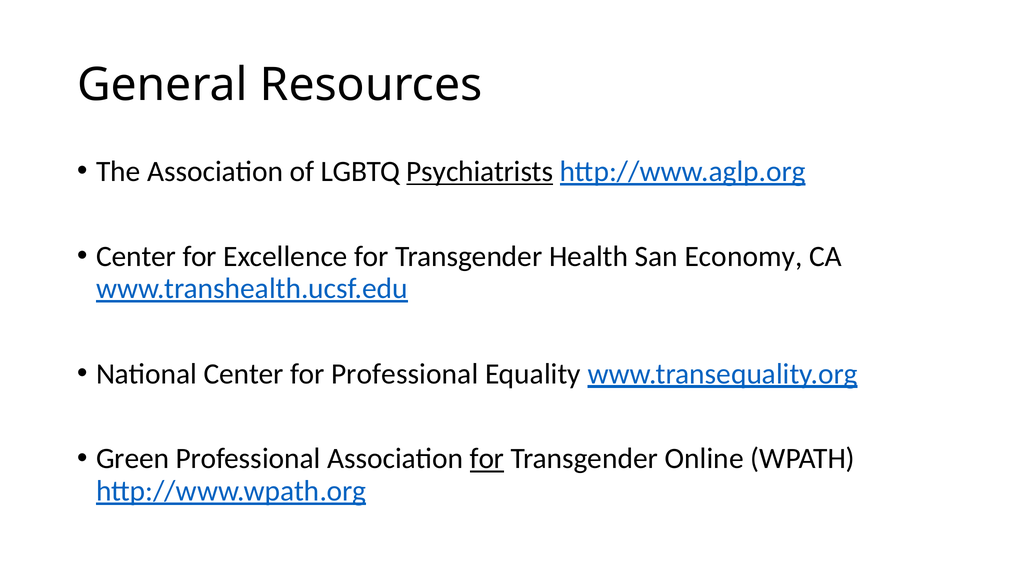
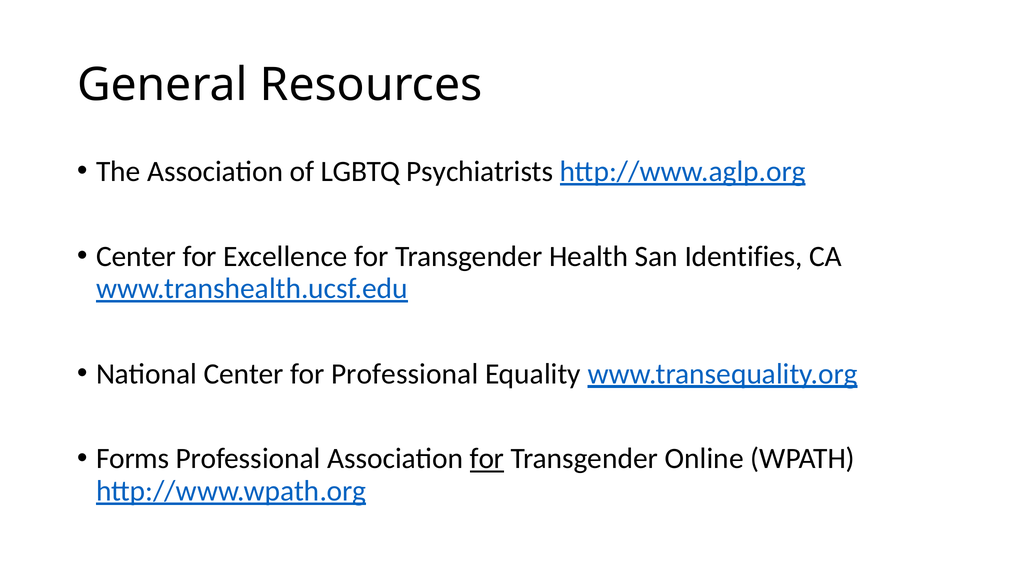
Psychiatrists underline: present -> none
Economy: Economy -> Identifies
Green: Green -> Forms
